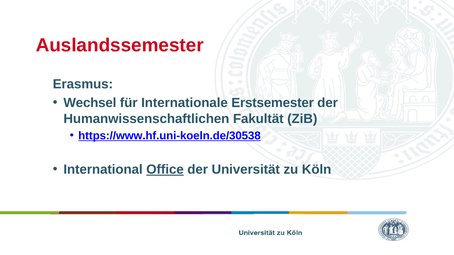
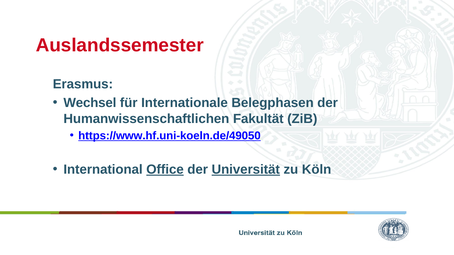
Erstsemester: Erstsemester -> Belegphasen
https://www.hf.uni-koeln.de/30538: https://www.hf.uni-koeln.de/30538 -> https://www.hf.uni-koeln.de/49050
Universität underline: none -> present
